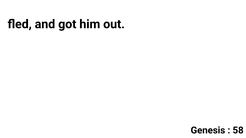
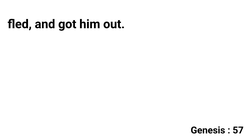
58: 58 -> 57
